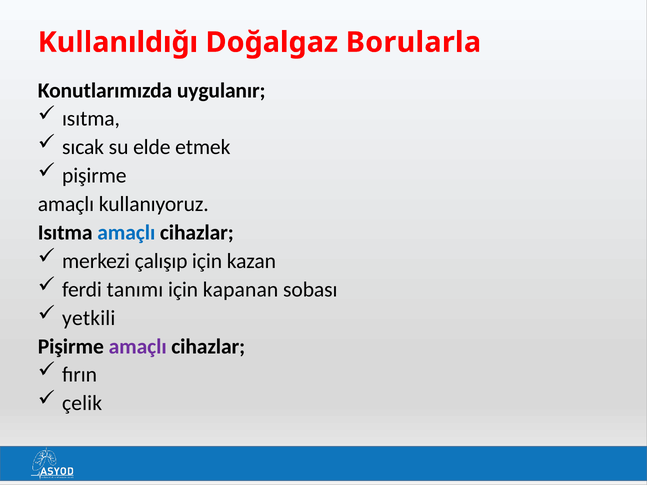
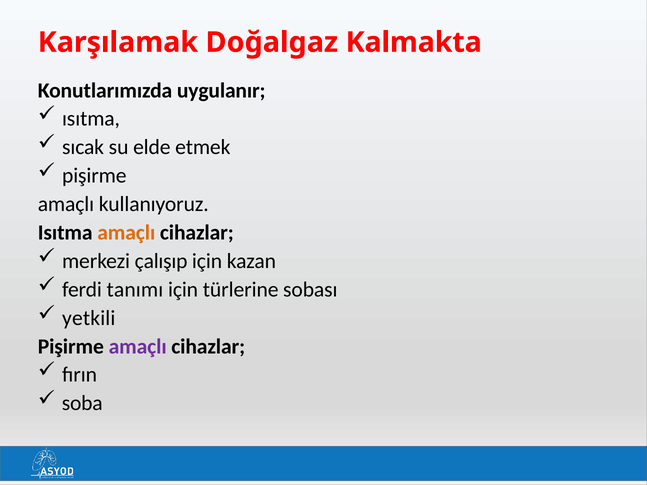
Kullanıldığı: Kullanıldığı -> Karşılamak
Borularla: Borularla -> Kalmakta
amaçlı at (126, 233) colour: blue -> orange
kapanan: kapanan -> türlerine
çelik: çelik -> soba
